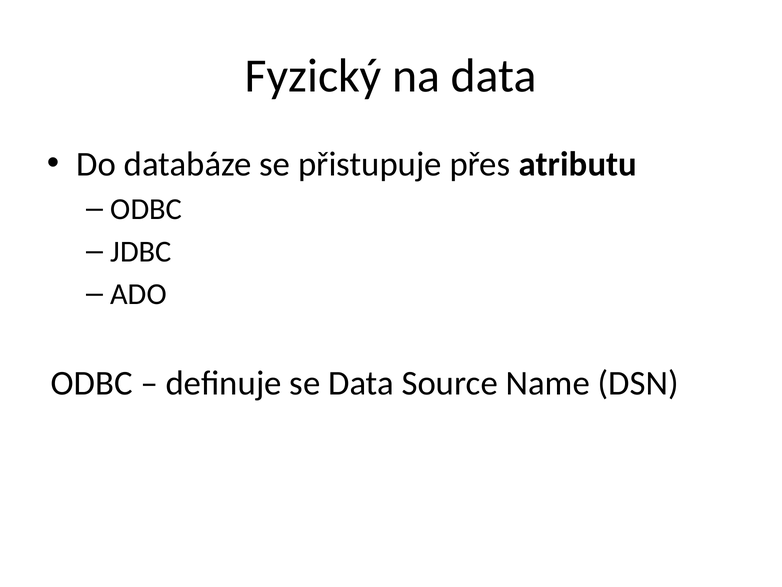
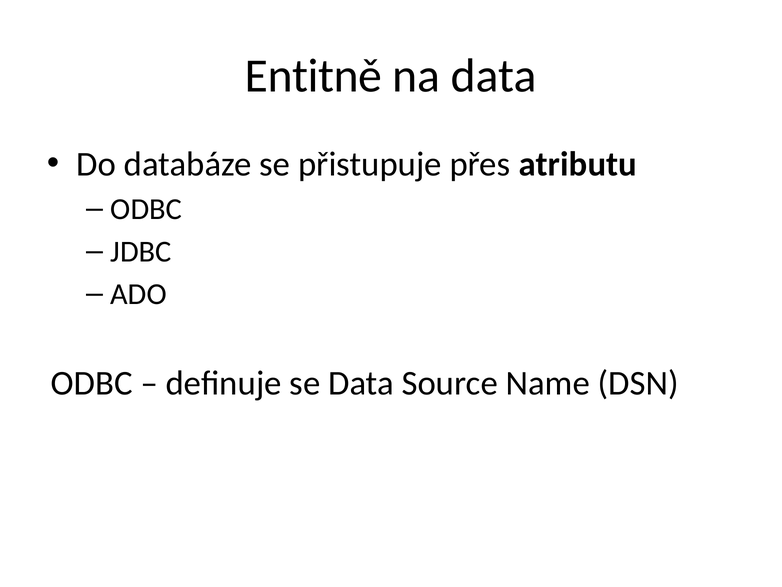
Fyzický: Fyzický -> Entitně
